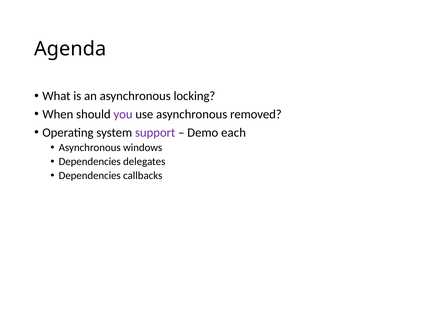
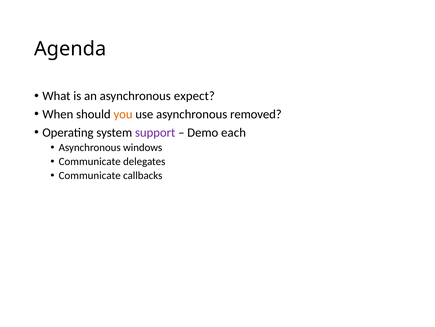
locking: locking -> expect
you colour: purple -> orange
Dependencies at (90, 161): Dependencies -> Communicate
Dependencies at (90, 175): Dependencies -> Communicate
